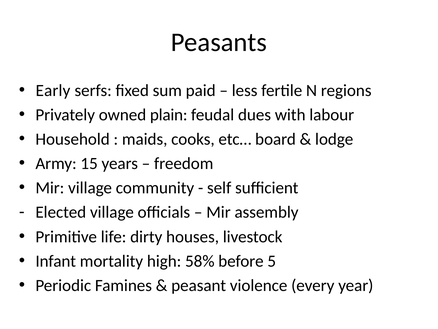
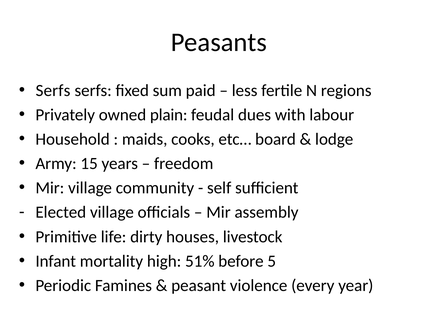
Early at (53, 90): Early -> Serfs
58%: 58% -> 51%
